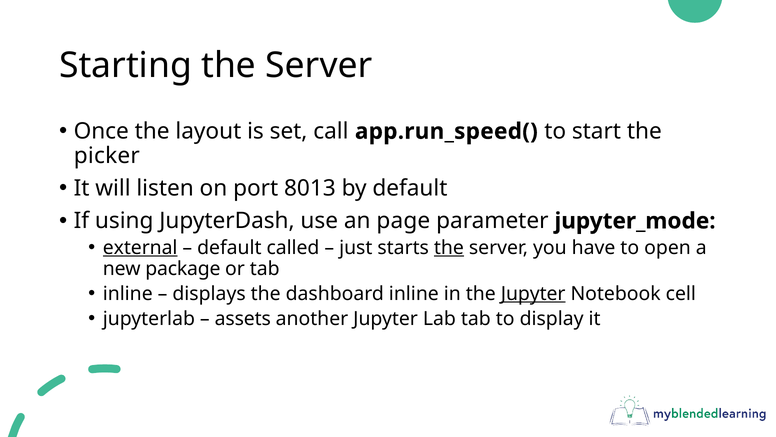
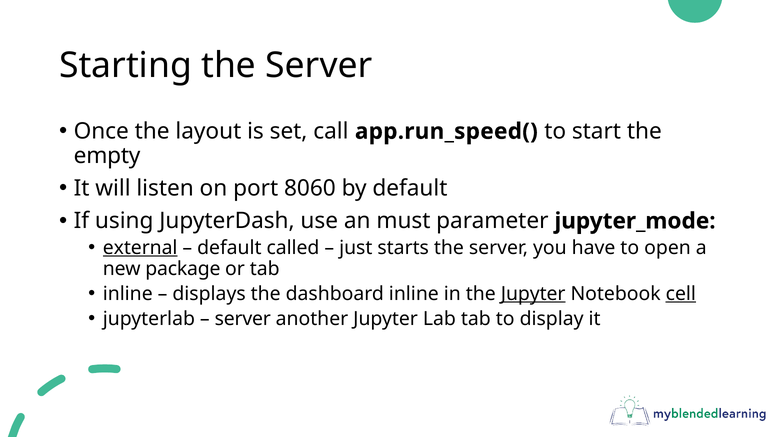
picker: picker -> empty
8013: 8013 -> 8060
page: page -> must
the at (449, 247) underline: present -> none
cell underline: none -> present
assets at (243, 318): assets -> server
